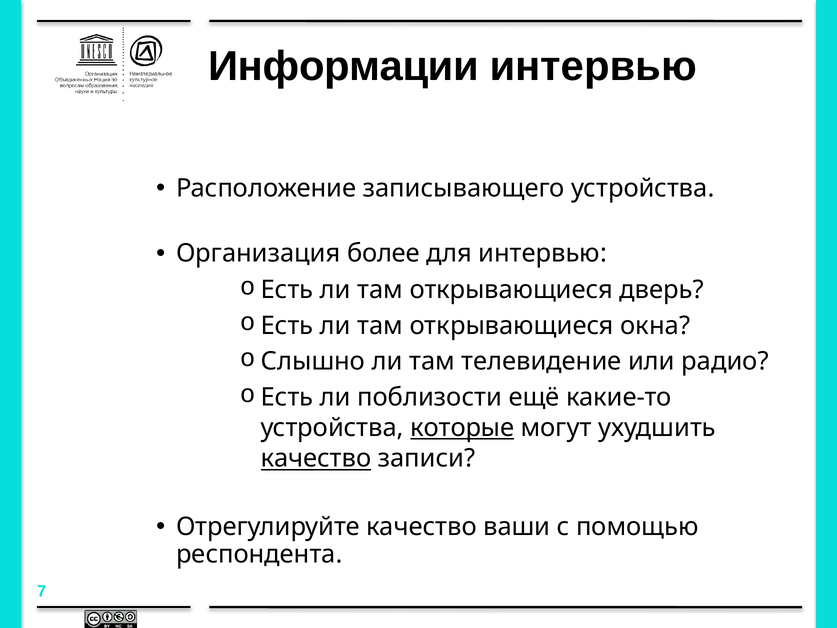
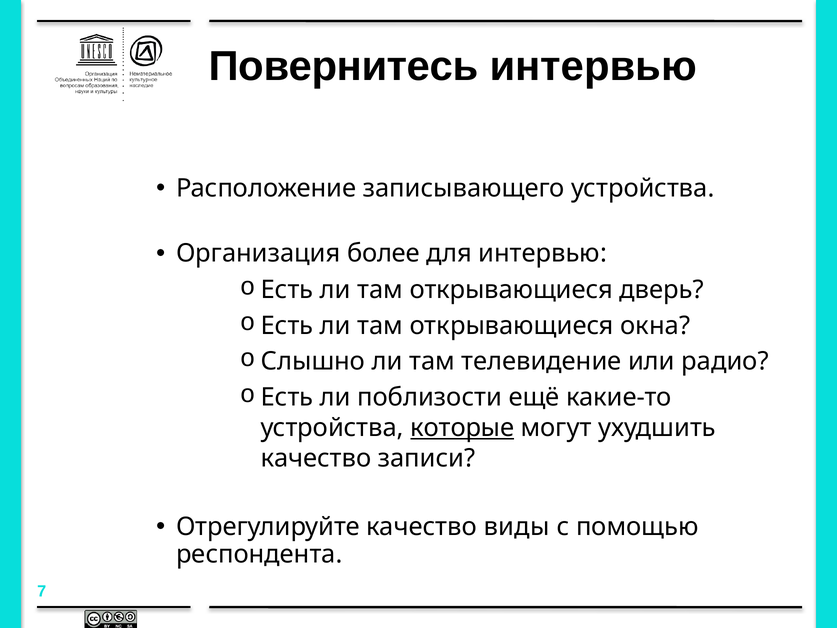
Информации: Информации -> Повернитесь
качество at (316, 458) underline: present -> none
ваши: ваши -> виды
